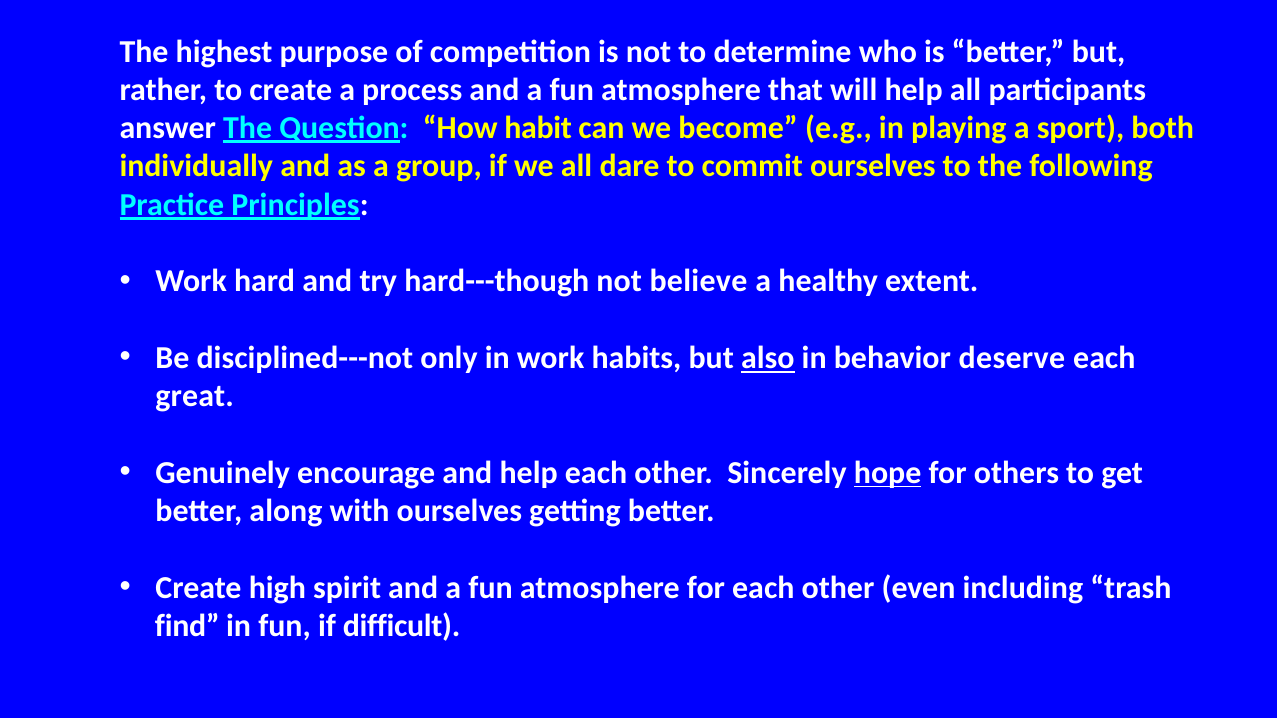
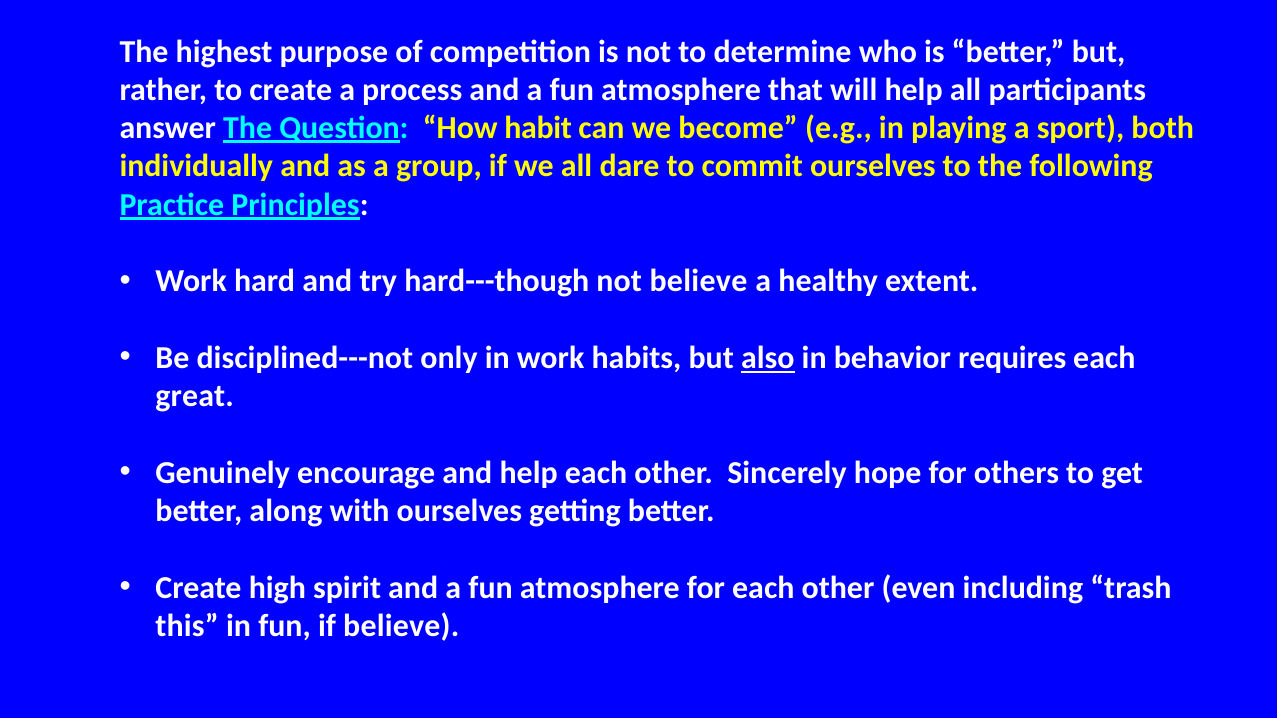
deserve: deserve -> requires
hope underline: present -> none
find: find -> this
if difficult: difficult -> believe
